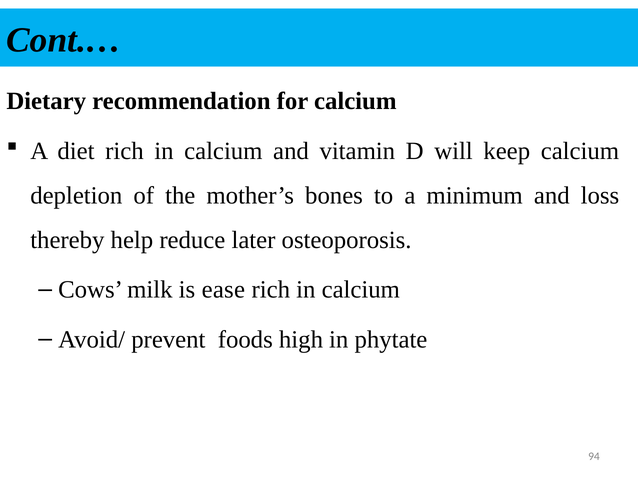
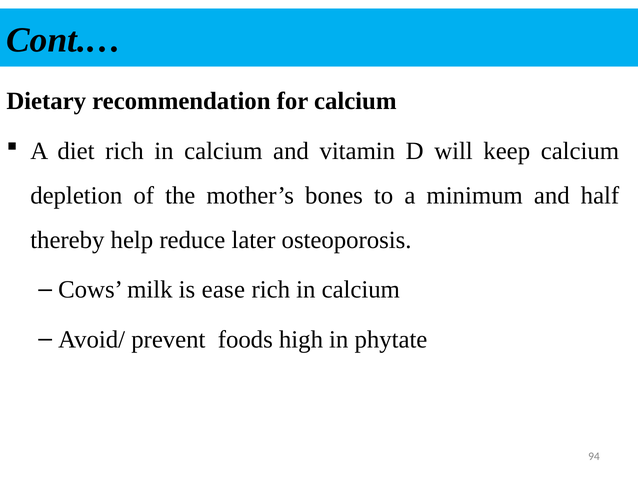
loss: loss -> half
